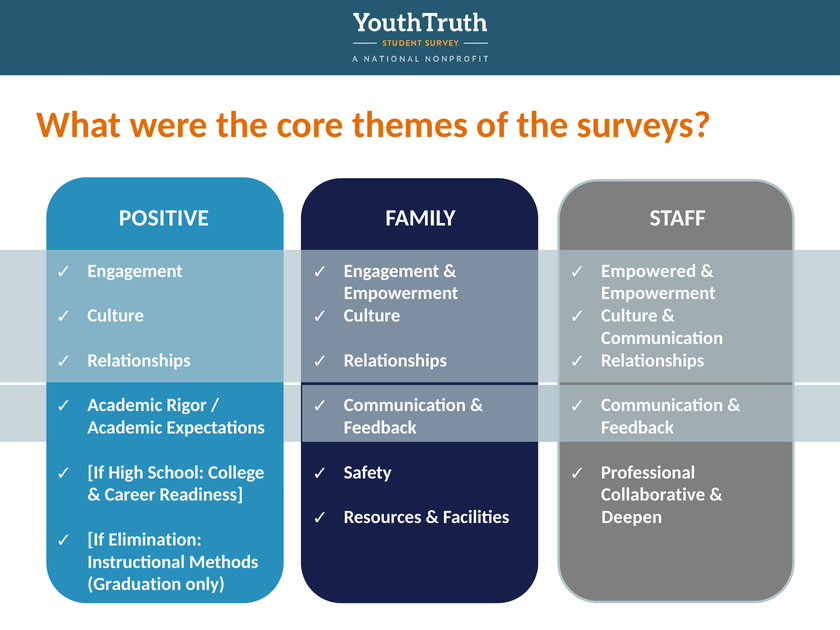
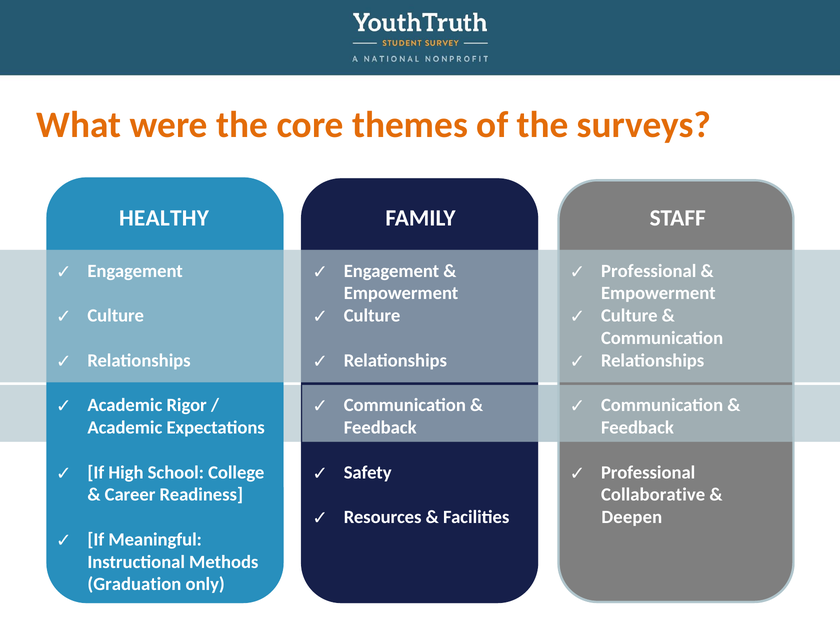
POSITIVE: POSITIVE -> HEALTHY
Empowered at (649, 271): Empowered -> Professional
Elimination: Elimination -> Meaningful
